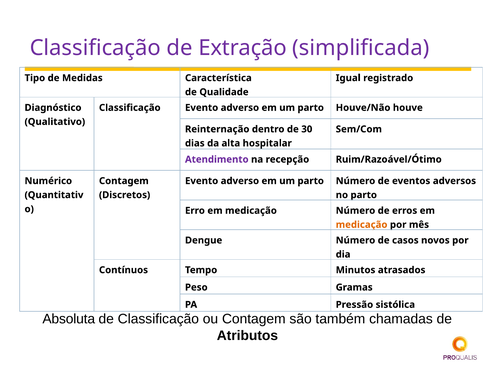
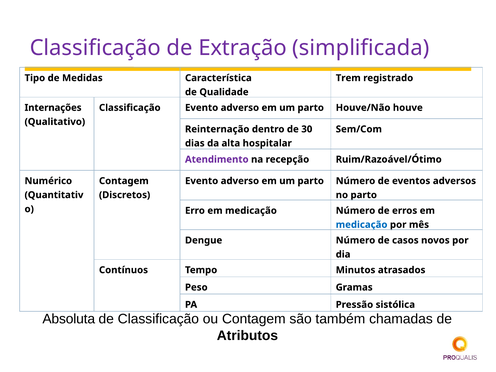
Igual: Igual -> Trem
Diagnóstico: Diagnóstico -> Internações
medicação at (362, 225) colour: orange -> blue
